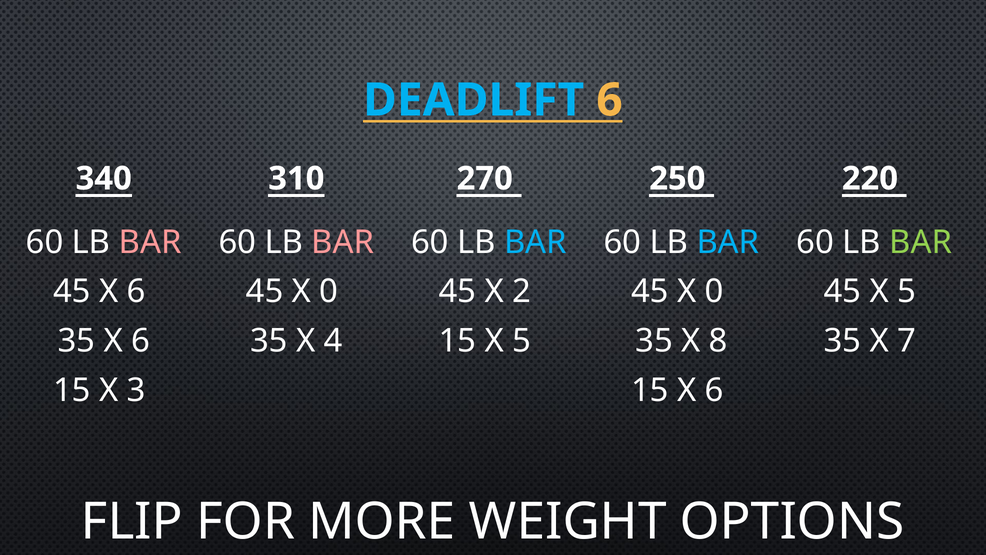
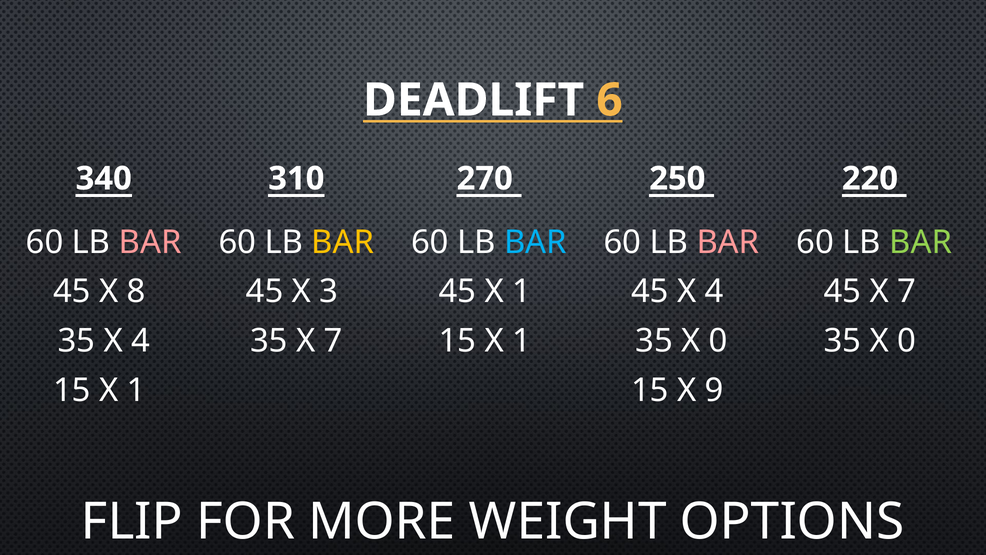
DEADLIFT colour: light blue -> white
BAR at (343, 242) colour: pink -> yellow
BAR at (728, 242) colour: light blue -> pink
45 X 6: 6 -> 8
0 at (329, 291): 0 -> 3
45 X 2: 2 -> 1
0 at (714, 291): 0 -> 4
45 X 5: 5 -> 7
35 X 6: 6 -> 4
35 X 4: 4 -> 7
5 at (522, 341): 5 -> 1
8 at (718, 341): 8 -> 0
7 at (907, 341): 7 -> 0
3 at (136, 390): 3 -> 1
15 X 6: 6 -> 9
